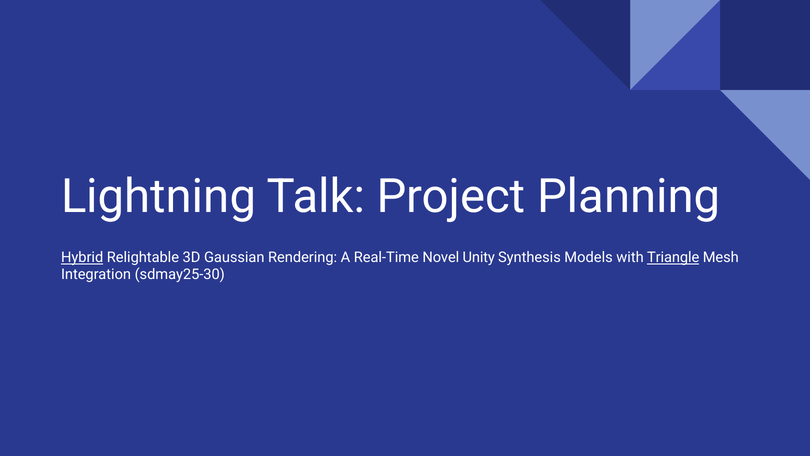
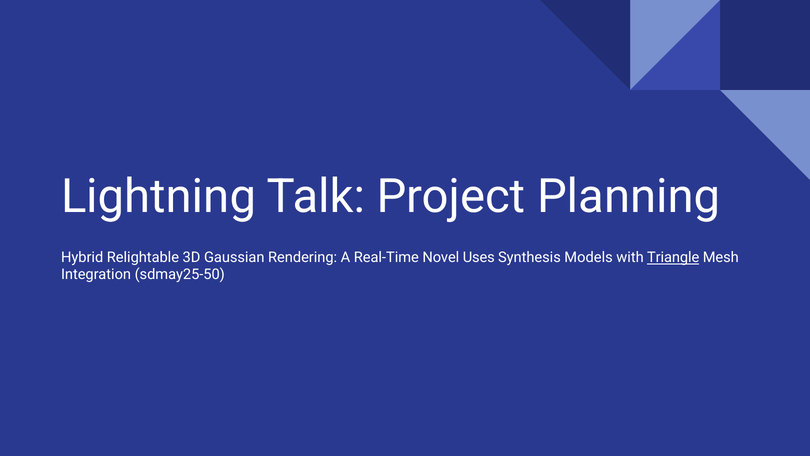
Hybrid underline: present -> none
Unity: Unity -> Uses
sdmay25-30: sdmay25-30 -> sdmay25-50
